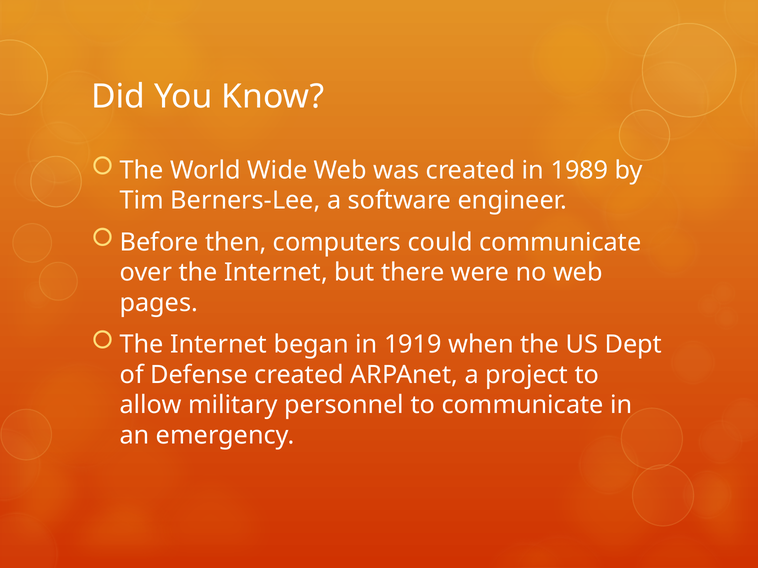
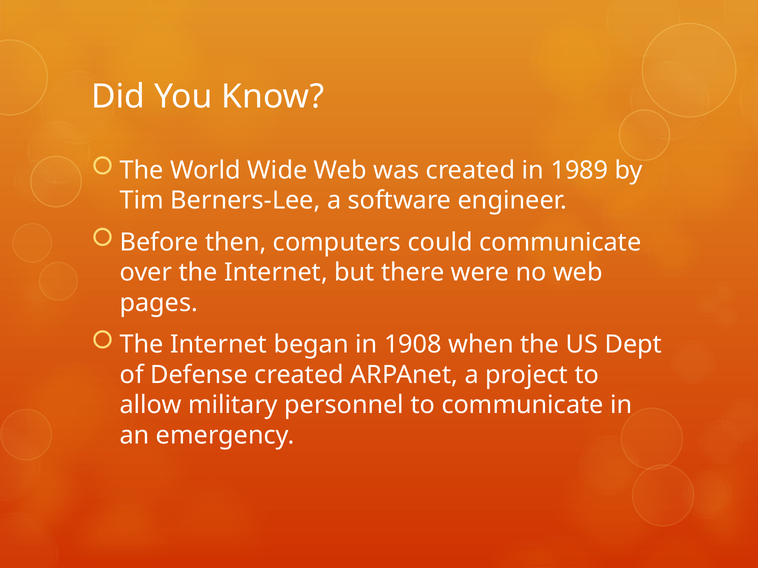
1919: 1919 -> 1908
